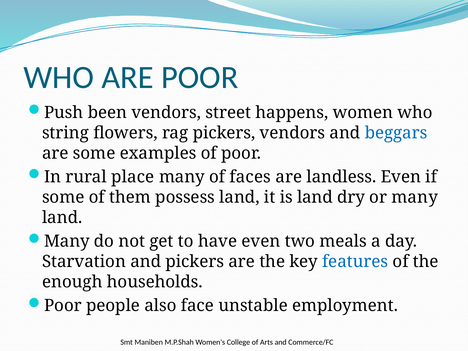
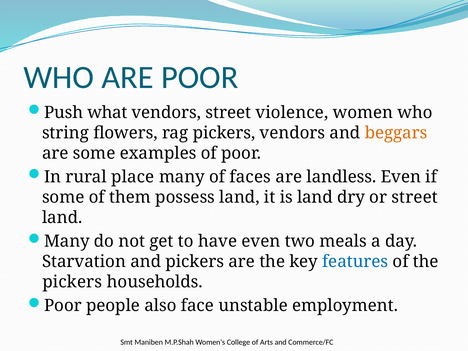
been: been -> what
happens: happens -> violence
beggars colour: blue -> orange
or many: many -> street
enough at (72, 282): enough -> pickers
